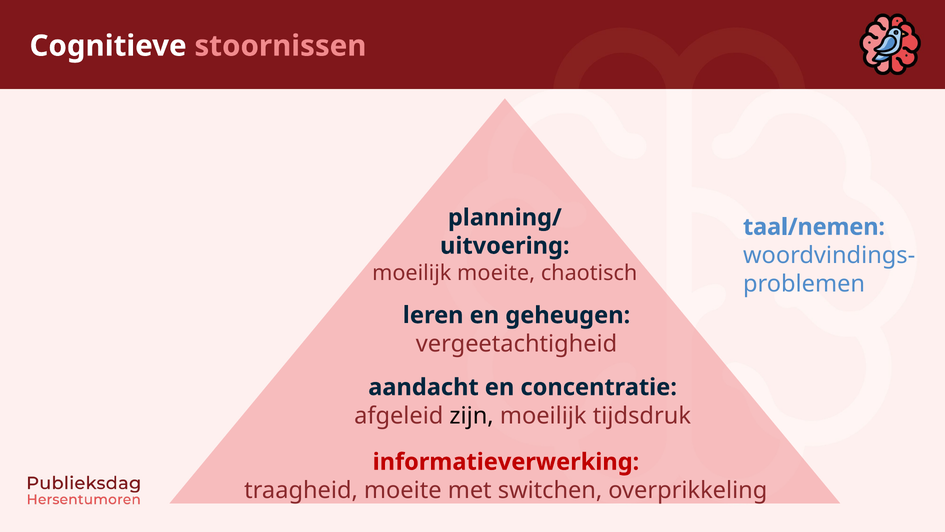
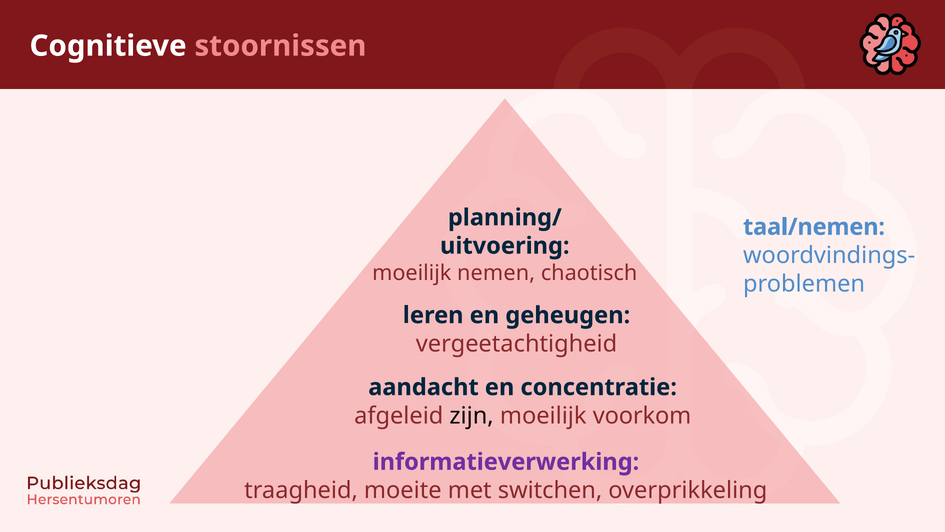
moeilijk moeite: moeite -> nemen
tijdsdruk: tijdsdruk -> voorkom
informatieverwerking colour: red -> purple
